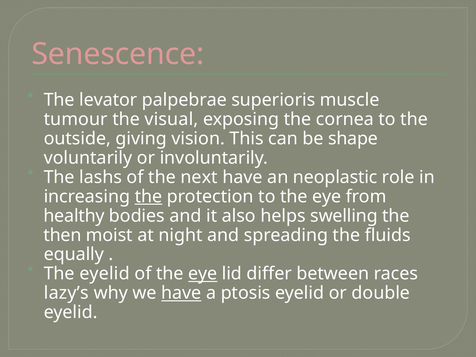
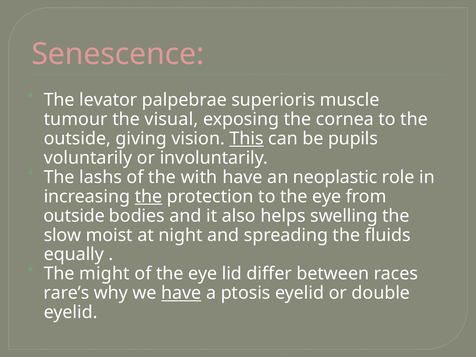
This underline: none -> present
shape: shape -> pupils
next: next -> with
healthy at (74, 216): healthy -> outside
then: then -> slow
The eyelid: eyelid -> might
eye at (203, 274) underline: present -> none
lazy’s: lazy’s -> rare’s
